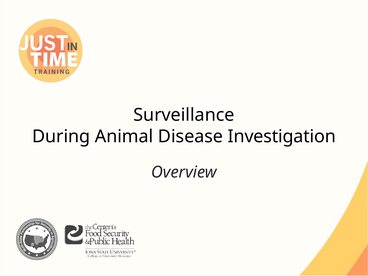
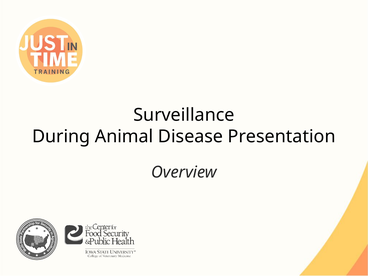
Investigation: Investigation -> Presentation
